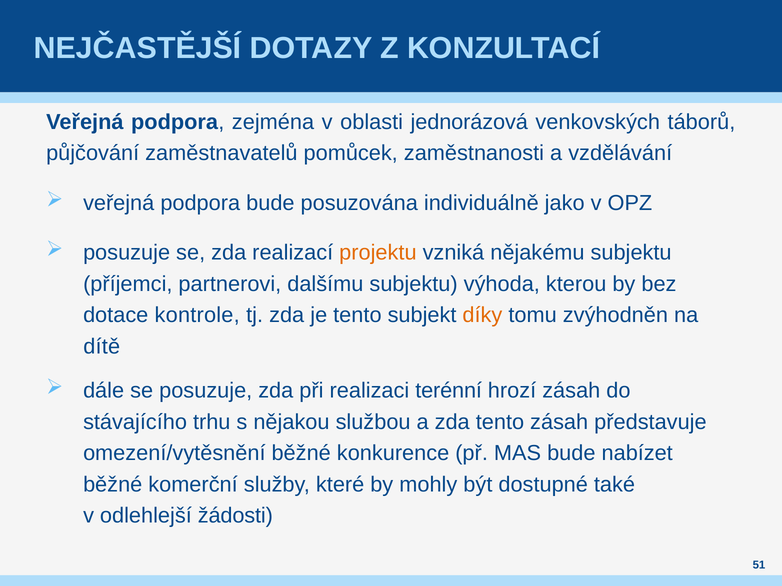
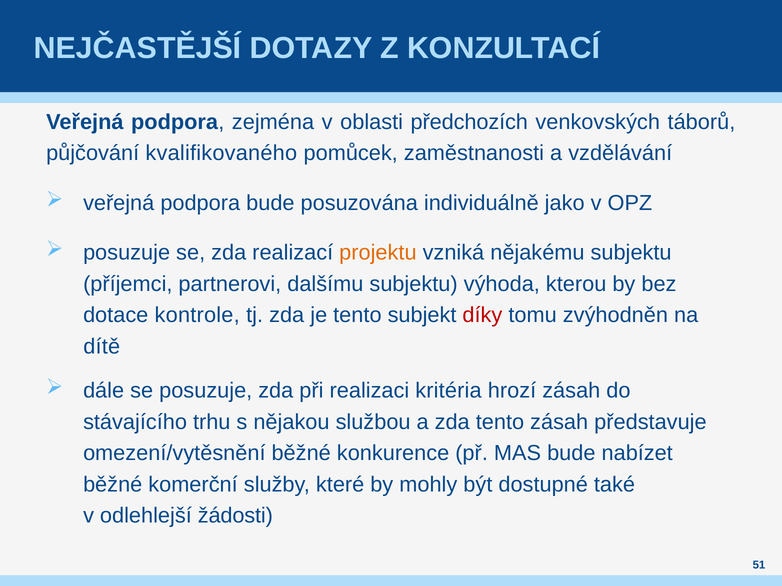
jednorázová: jednorázová -> předchozích
zaměstnavatelů: zaměstnavatelů -> kvalifikovaného
díky colour: orange -> red
terénní: terénní -> kritéria
